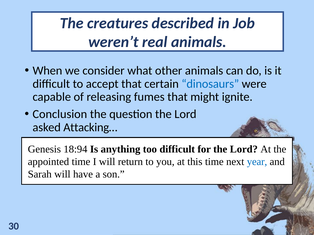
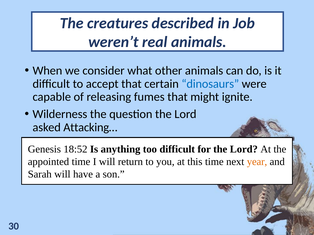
Conclusion: Conclusion -> Wilderness
18:94: 18:94 -> 18:52
year colour: blue -> orange
